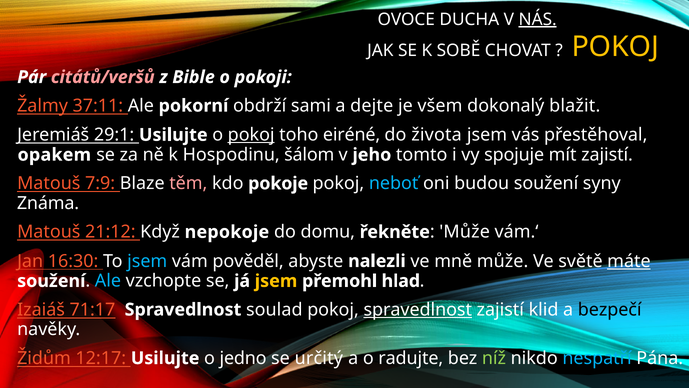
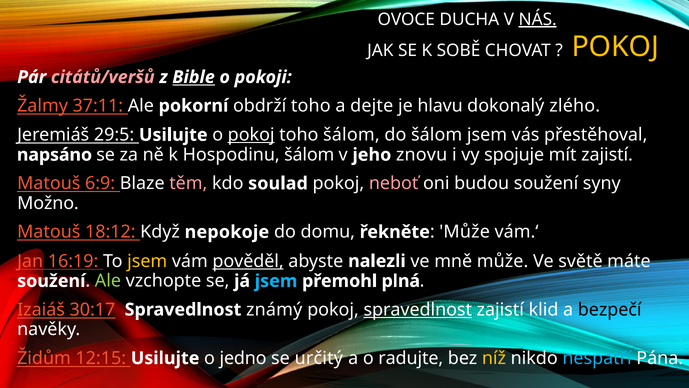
Bible underline: none -> present
obdrží sami: sami -> toho
všem: všem -> hlavu
blažit: blažit -> zlého
29:1: 29:1 -> 29:5
toho eiréné: eiréné -> šálom
do života: života -> šálom
opakem: opakem -> napsáno
tomto: tomto -> znovu
7:9: 7:9 -> 6:9
pokoje: pokoje -> soulad
neboť colour: light blue -> pink
Známa: Známa -> Možno
21:12: 21:12 -> 18:12
16:30: 16:30 -> 16:19
jsem at (147, 261) colour: light blue -> yellow
pověděl underline: none -> present
máte underline: present -> none
Ale at (108, 281) colour: light blue -> light green
jsem at (276, 281) colour: yellow -> light blue
hlad: hlad -> plná
71:17: 71:17 -> 30:17
soulad: soulad -> známý
12:17: 12:17 -> 12:15
níž colour: light green -> yellow
